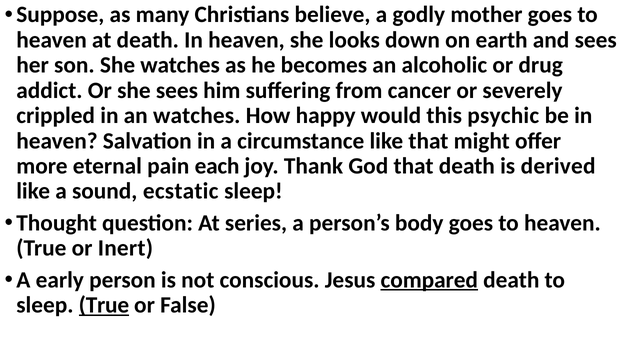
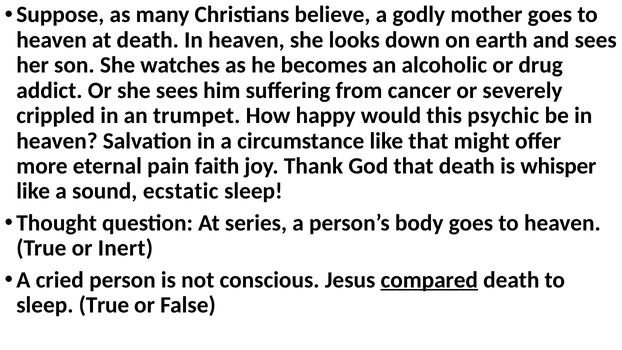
an watches: watches -> trumpet
each: each -> faith
derived: derived -> whisper
early: early -> cried
True at (104, 305) underline: present -> none
